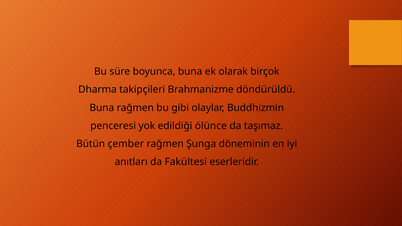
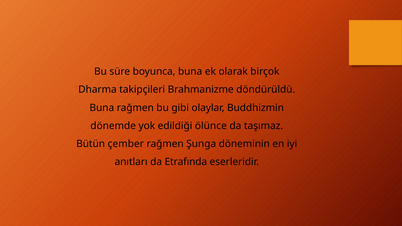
penceresi: penceresi -> dönemde
Fakültesi: Fakültesi -> Etrafında
